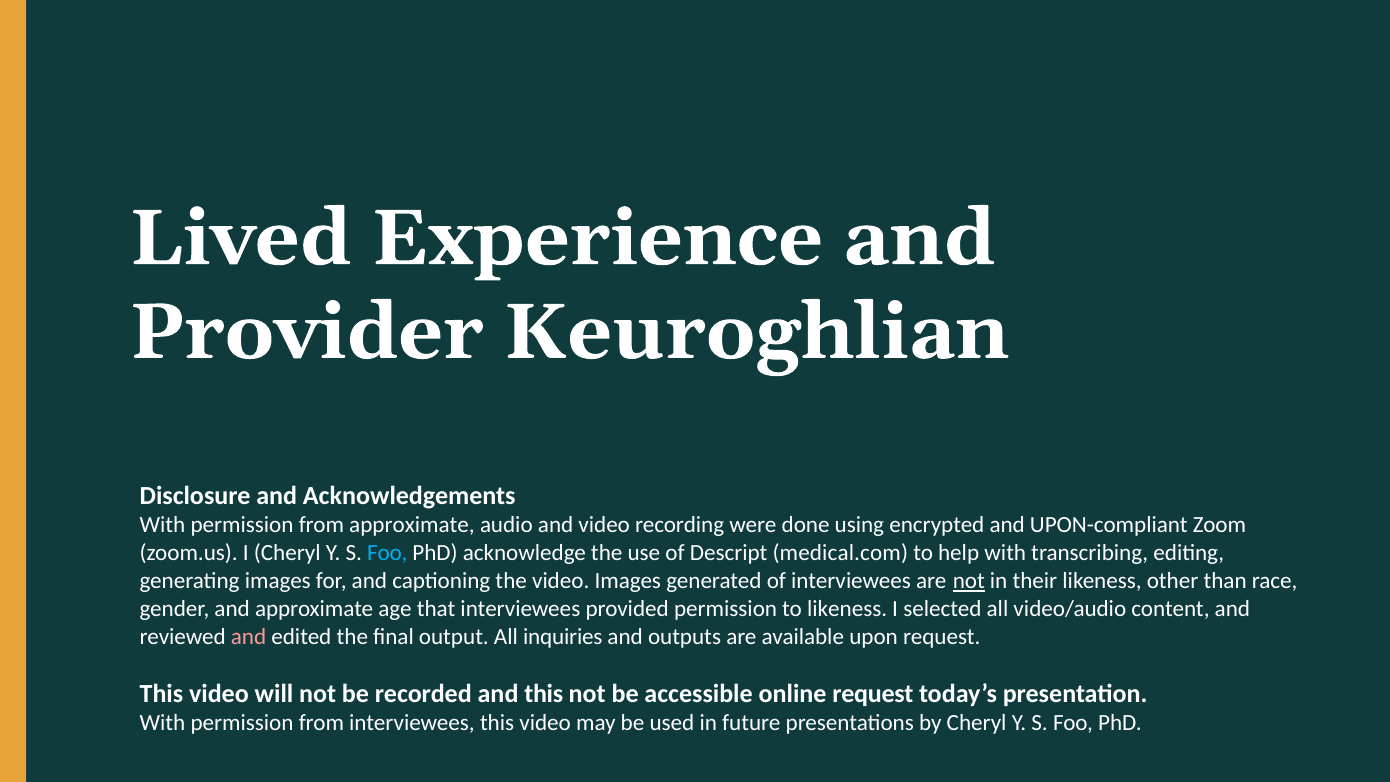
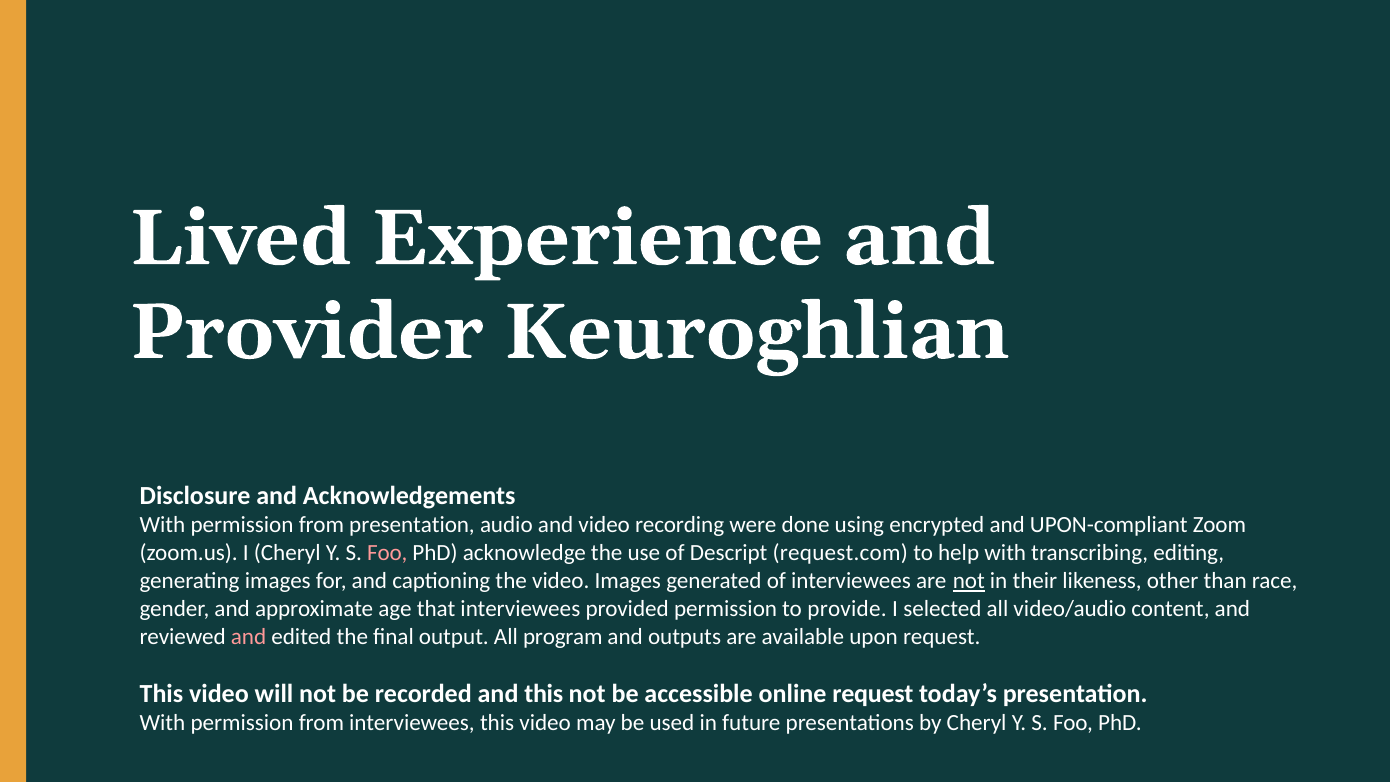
from approximate: approximate -> presentation
Foo at (387, 553) colour: light blue -> pink
medical.com: medical.com -> request.com
to likeness: likeness -> provide
inquiries: inquiries -> program
